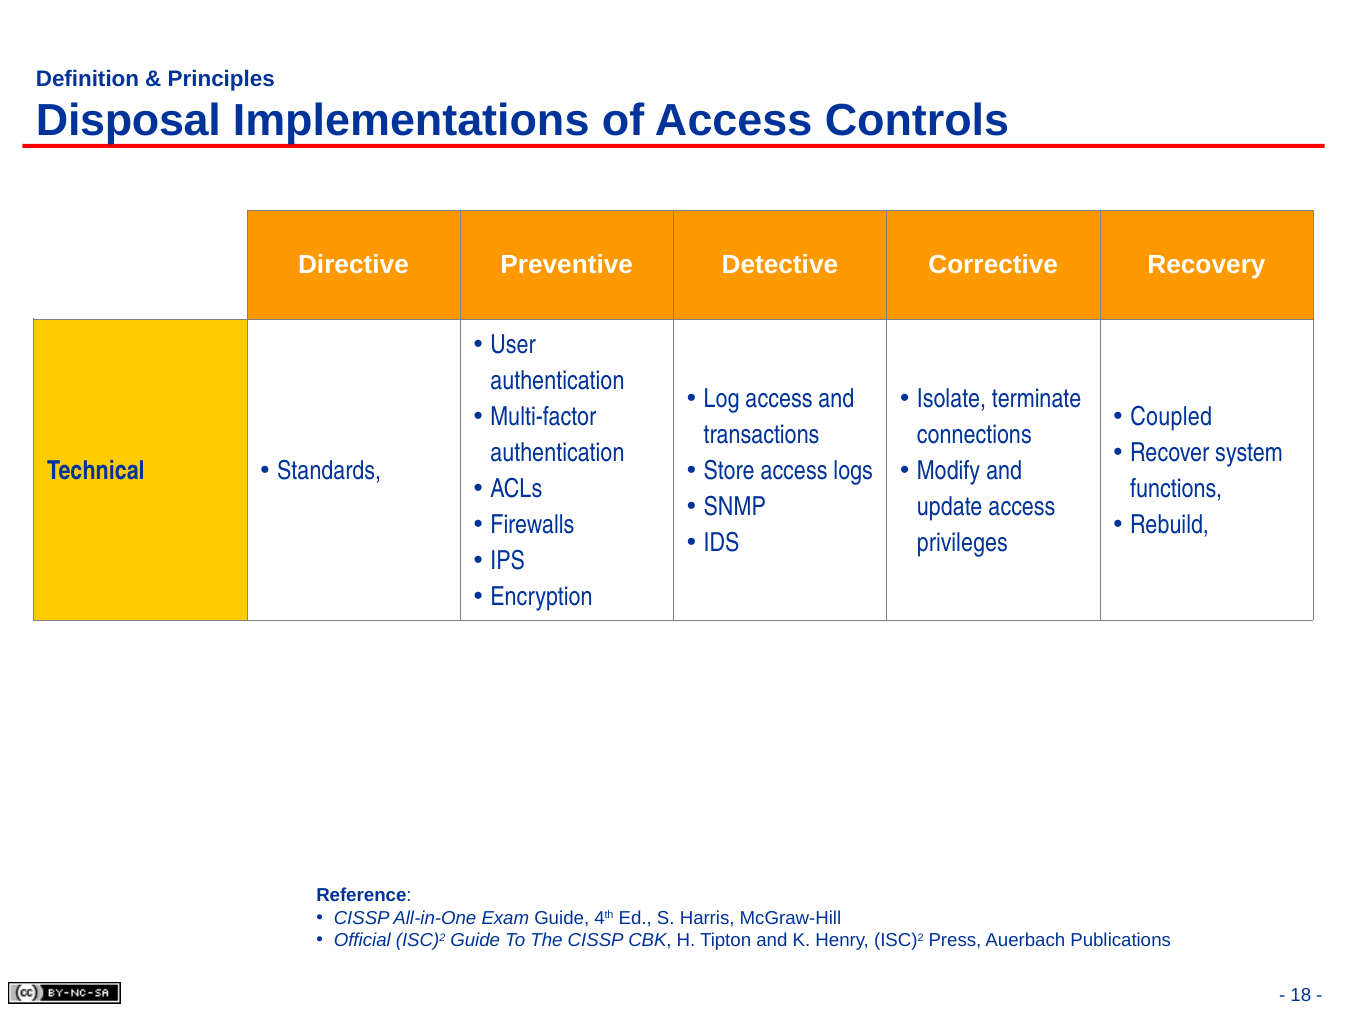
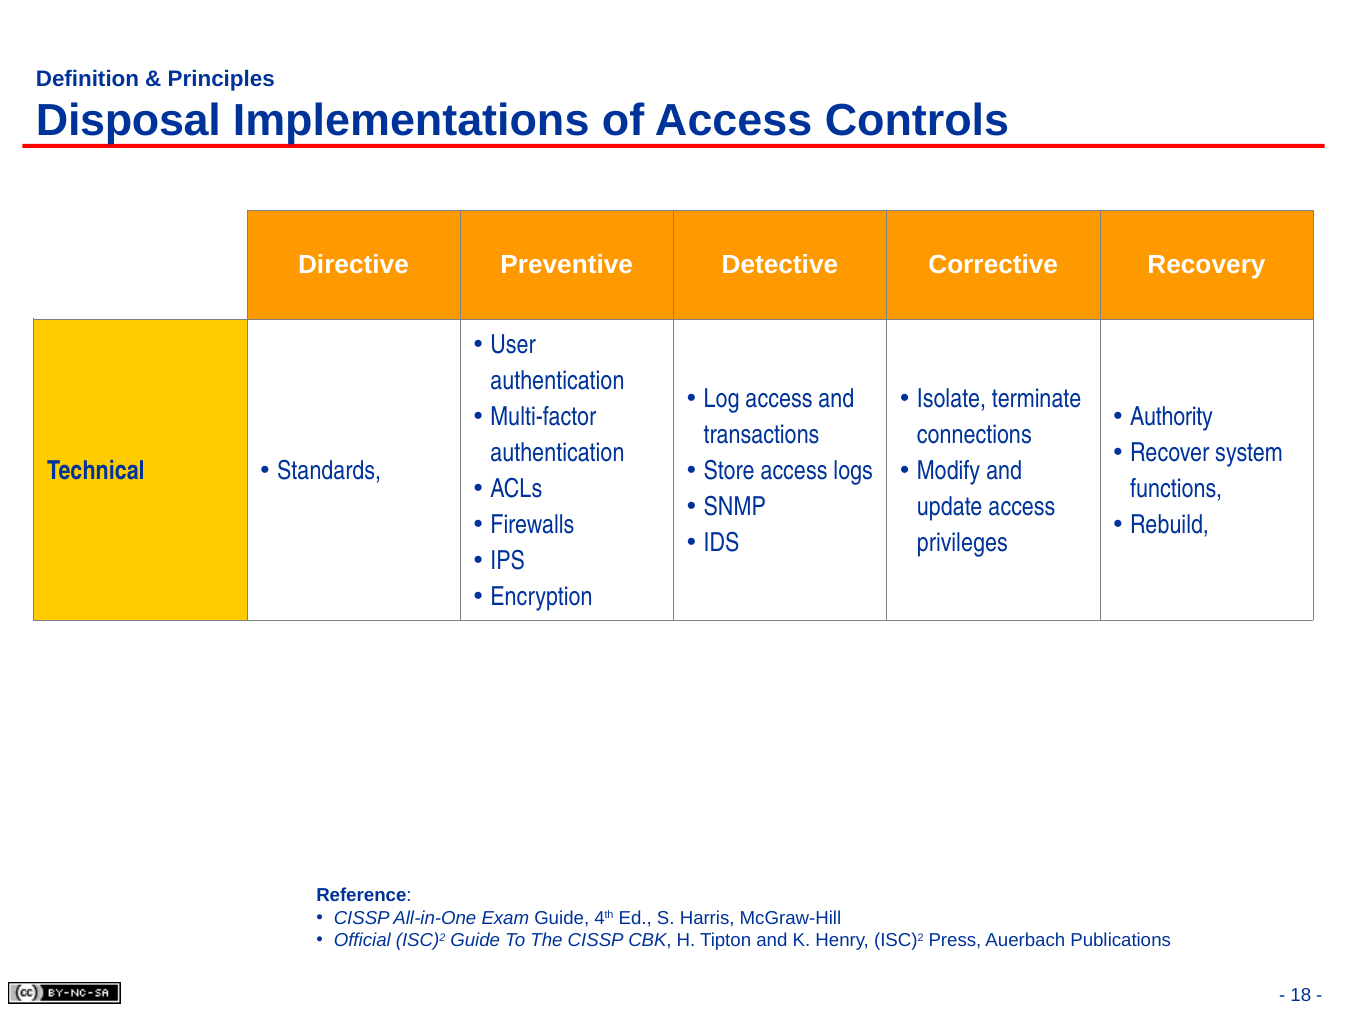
Coupled: Coupled -> Authority
